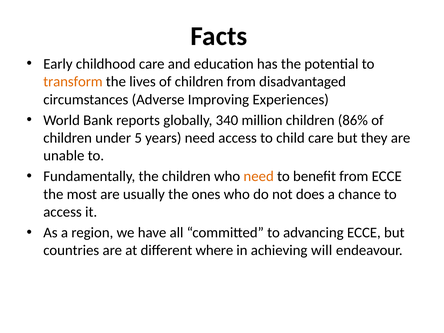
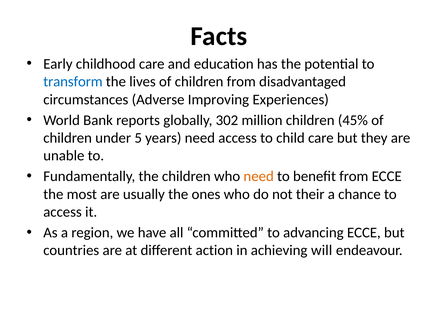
transform colour: orange -> blue
340: 340 -> 302
86%: 86% -> 45%
does: does -> their
where: where -> action
